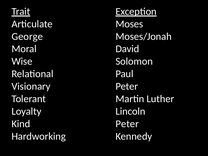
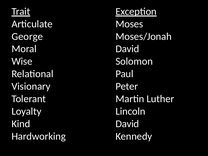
Kind Peter: Peter -> David
